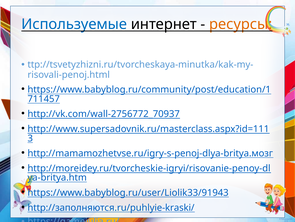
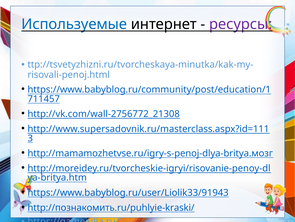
ресурсы colour: orange -> purple
http://vk.com/wall-2756772_70937: http://vk.com/wall-2756772_70937 -> http://vk.com/wall-2756772_21308
http://заполняются.ru/puhlyie-kraski/: http://заполняются.ru/puhlyie-kraski/ -> http://познакомить.ru/puhlyie-kraski/
